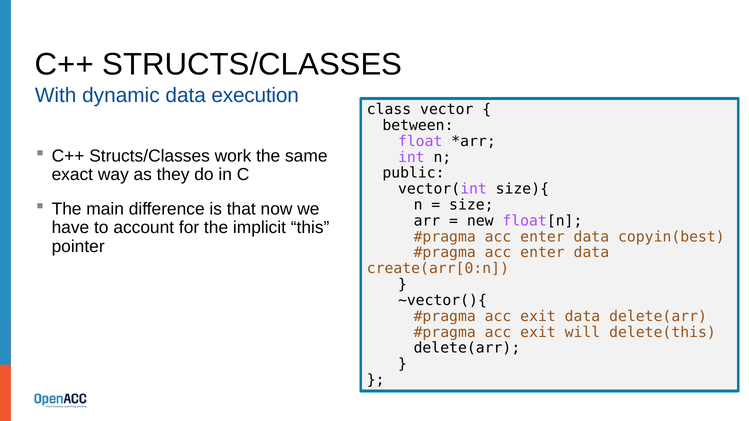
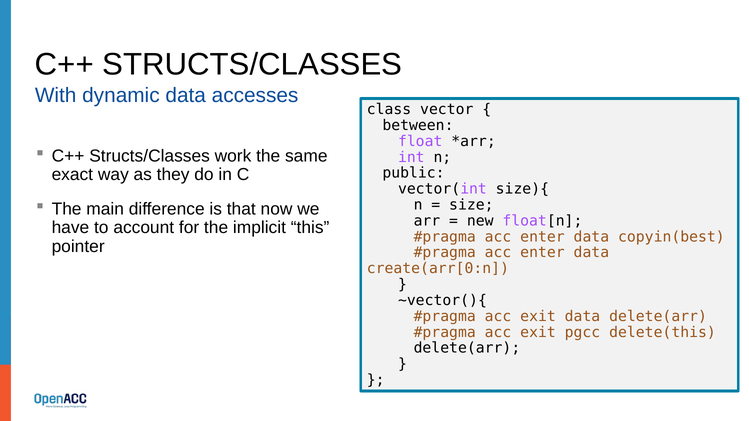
execution: execution -> accesses
will: will -> pgcc
